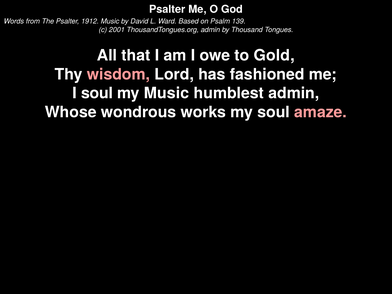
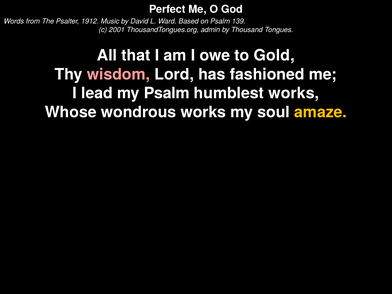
Psalter at (167, 9): Psalter -> Perfect
I soul: soul -> lead
my Music: Music -> Psalm
humblest admin: admin -> works
amaze colour: pink -> yellow
